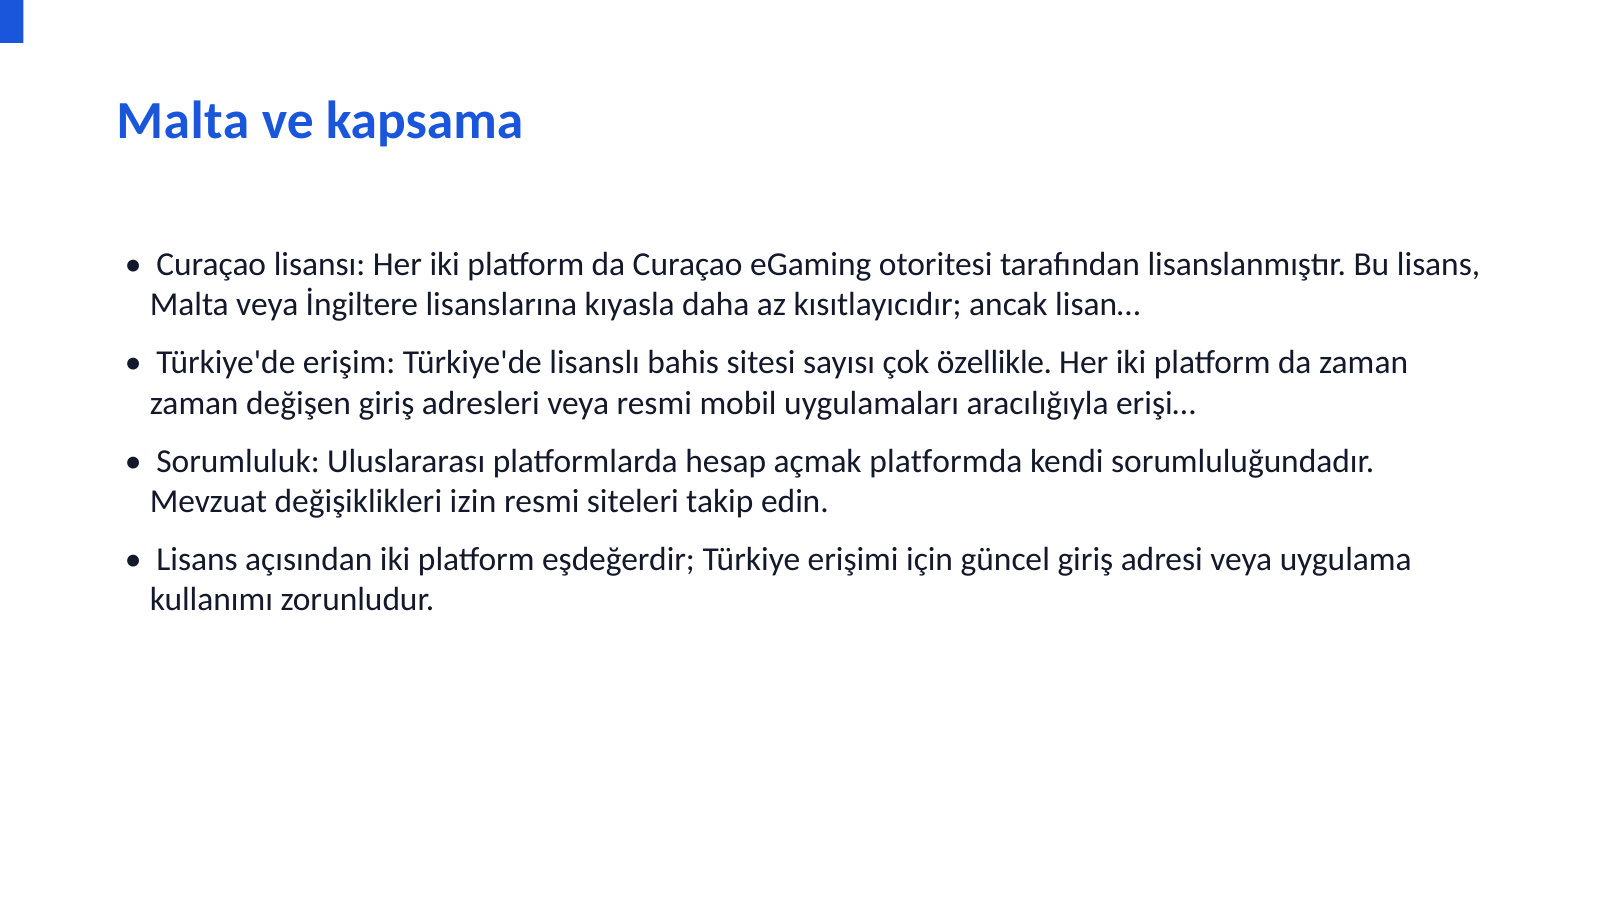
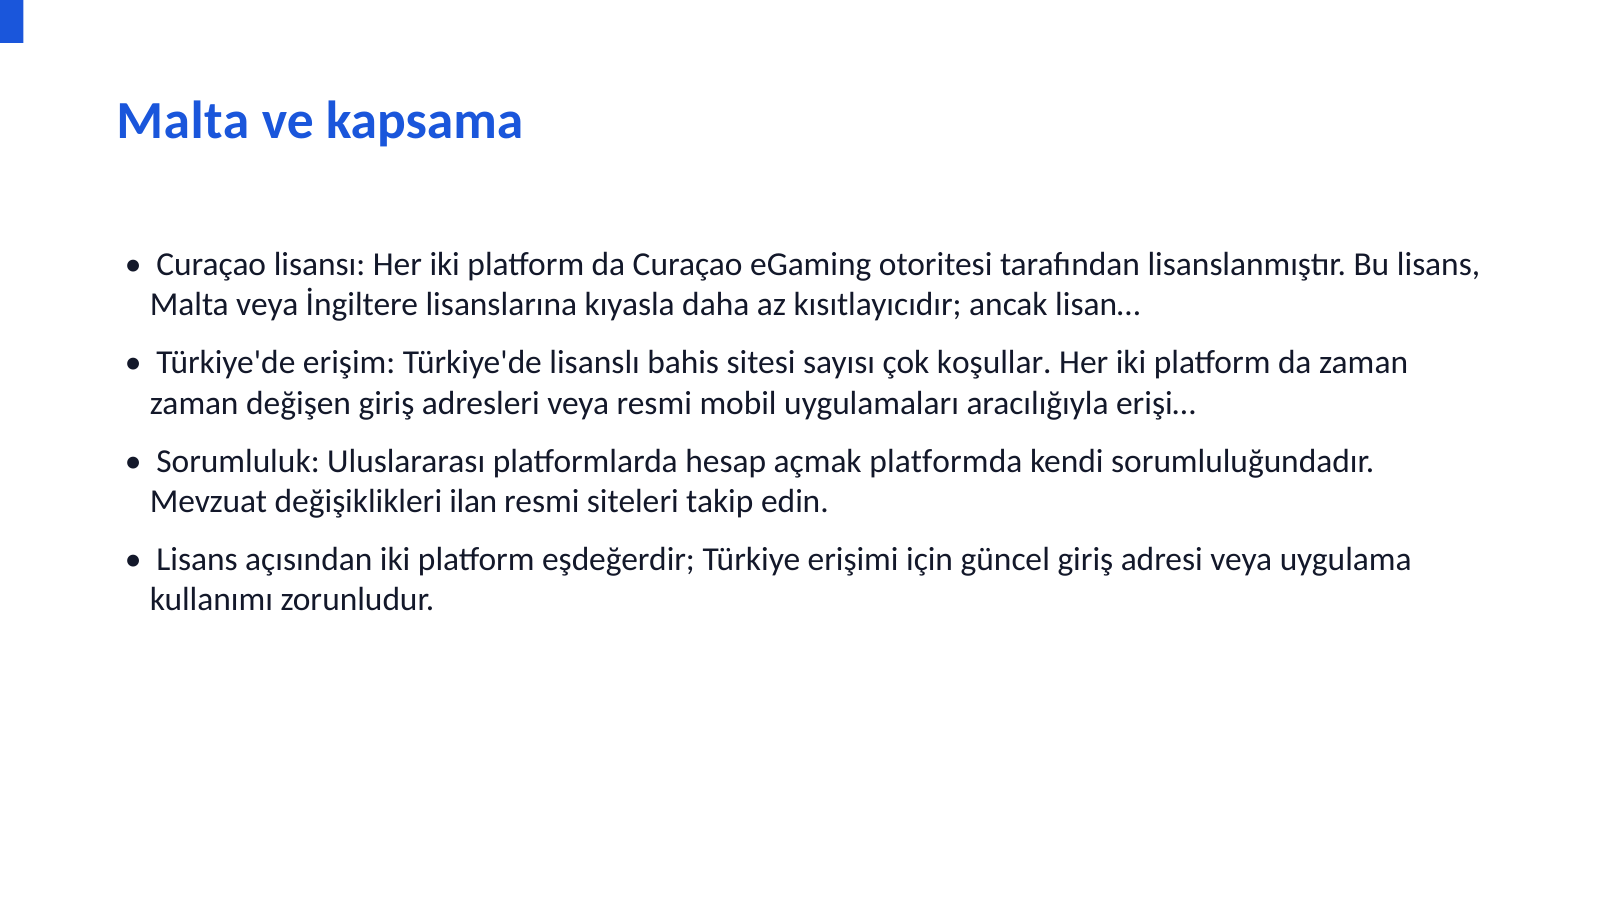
özellikle: özellikle -> koşullar
izin: izin -> ilan
